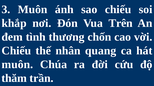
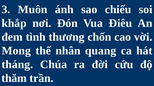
Trên: Trên -> Điêu
Chiếu at (16, 51): Chiếu -> Mong
muôn at (17, 65): muôn -> tháng
